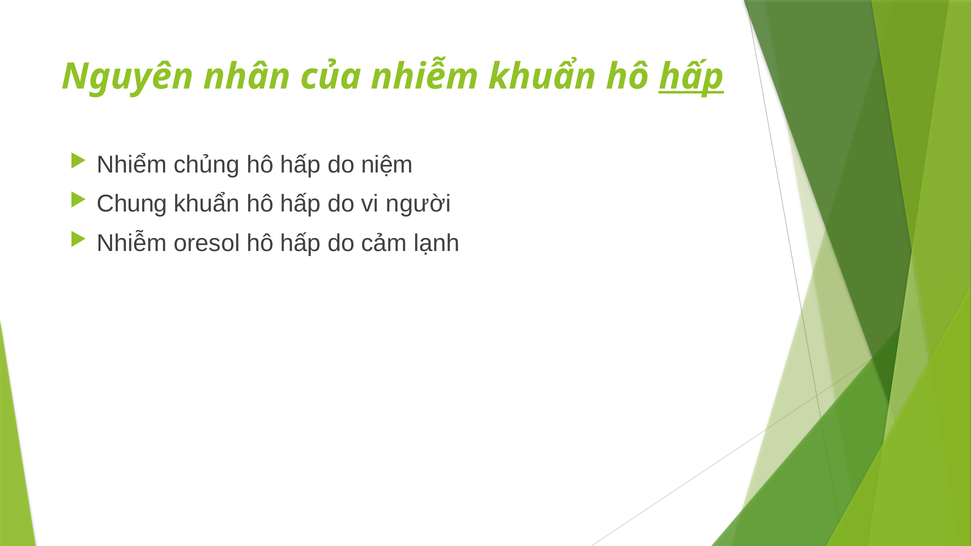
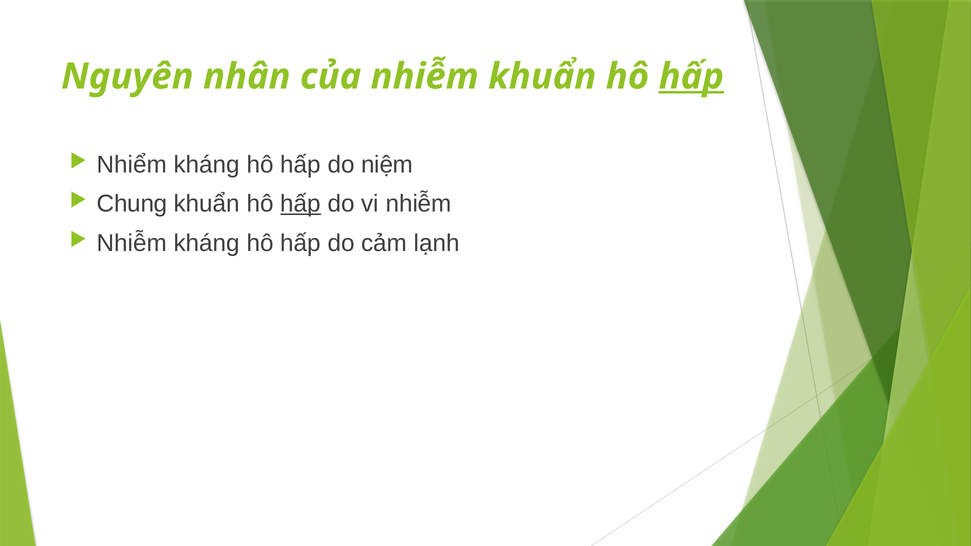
Nhiểm chủng: chủng -> kháng
hấp at (301, 204) underline: none -> present
vi người: người -> nhiễm
Nhiễm oresol: oresol -> kháng
